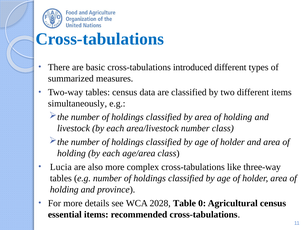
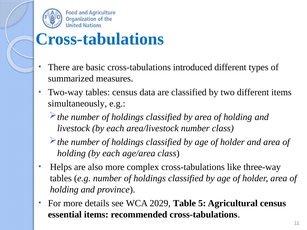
Lucia: Lucia -> Helps
2028: 2028 -> 2029
0: 0 -> 5
